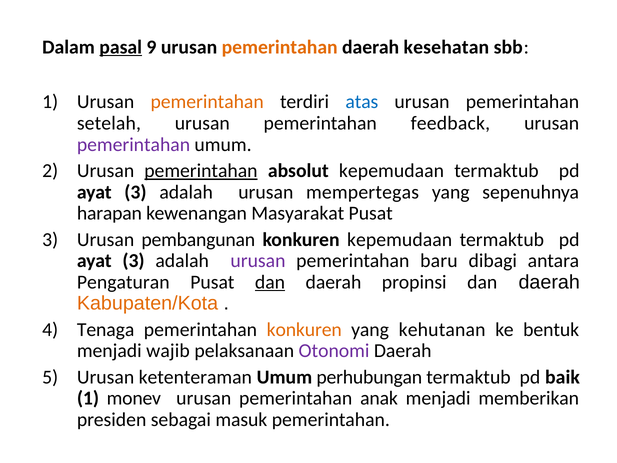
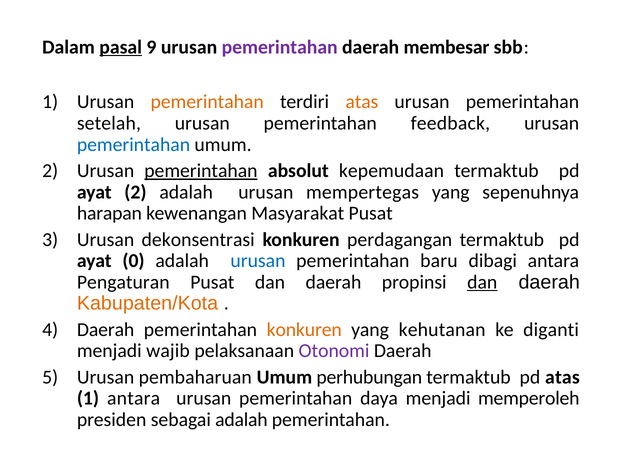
pemerintahan at (280, 47) colour: orange -> purple
kesehatan: kesehatan -> membesar
atas at (362, 102) colour: blue -> orange
pemerintahan at (133, 144) colour: purple -> blue
3 at (135, 192): 3 -> 2
pembangunan: pembangunan -> dekonsentrasi
konkuren kepemudaan: kepemudaan -> perdagangan
3 at (134, 261): 3 -> 0
urusan at (258, 261) colour: purple -> blue
dan at (270, 282) underline: present -> none
dan at (482, 282) underline: none -> present
Tenaga at (106, 329): Tenaga -> Daerah
bentuk: bentuk -> diganti
ketenteraman: ketenteraman -> pembaharuan
pd baik: baik -> atas
1 monev: monev -> antara
anak: anak -> daya
memberikan: memberikan -> memperoleh
sebagai masuk: masuk -> adalah
